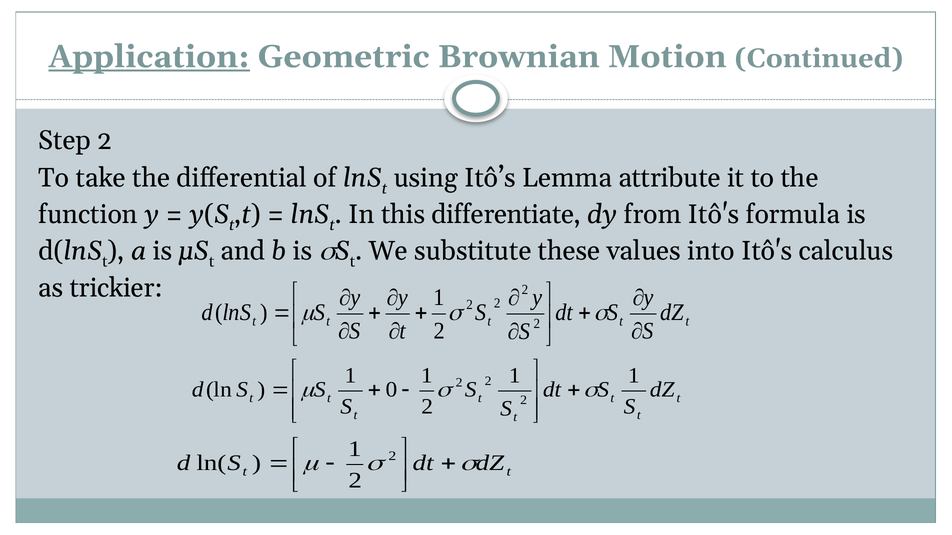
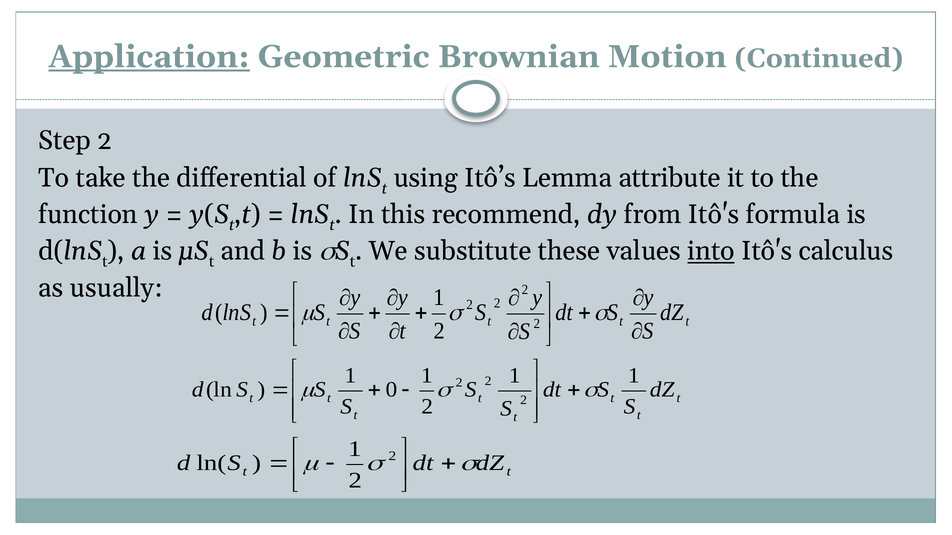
differentiate: differentiate -> recommend
into underline: none -> present
trickier: trickier -> usually
